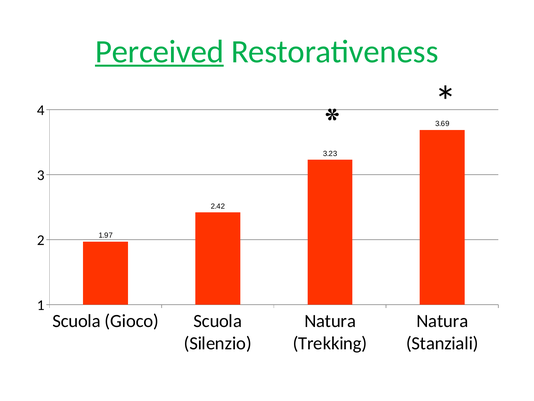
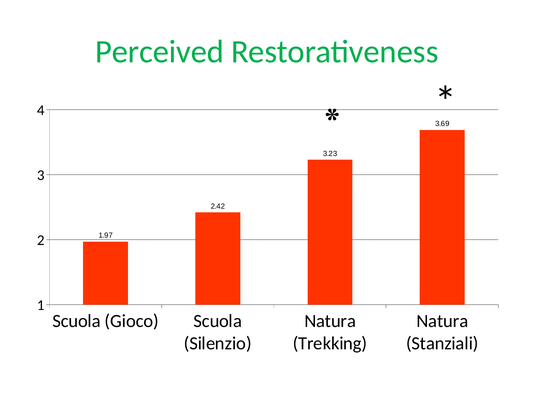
Perceived underline: present -> none
